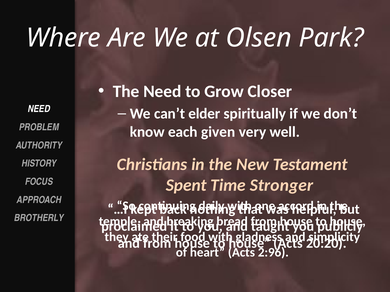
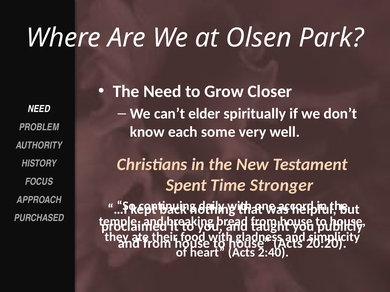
given: given -> some
BROTHERLY: BROTHERLY -> PURCHASED
2:96: 2:96 -> 2:40
